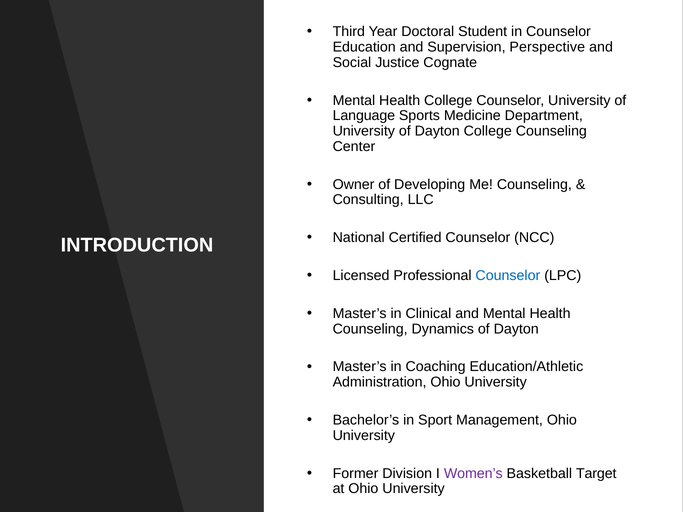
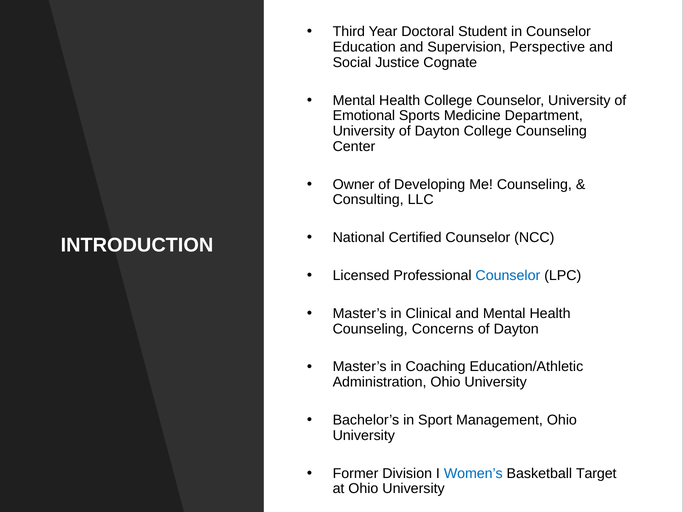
Language: Language -> Emotional
Dynamics: Dynamics -> Concerns
Women’s colour: purple -> blue
